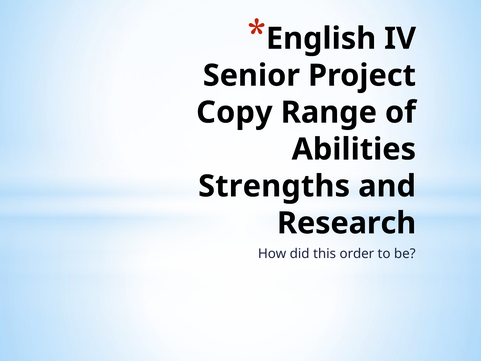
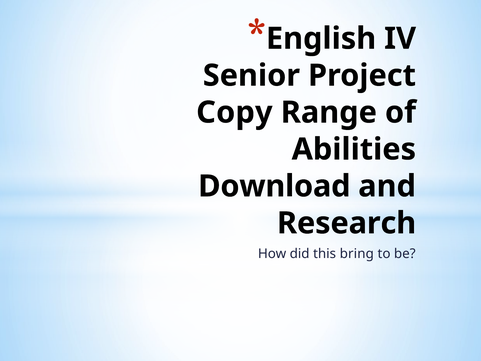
Strengths: Strengths -> Download
order: order -> bring
